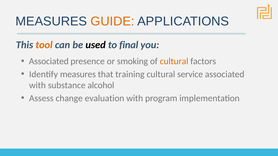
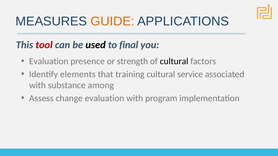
tool colour: orange -> red
Associated at (49, 61): Associated -> Evaluation
smoking: smoking -> strength
cultural at (174, 61) colour: orange -> black
Identify measures: measures -> elements
alcohol: alcohol -> among
